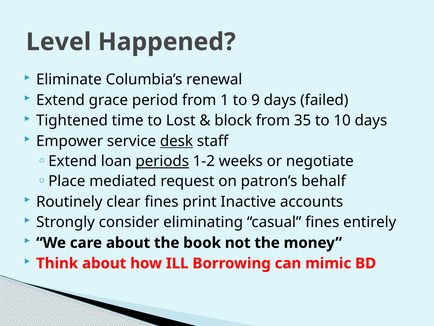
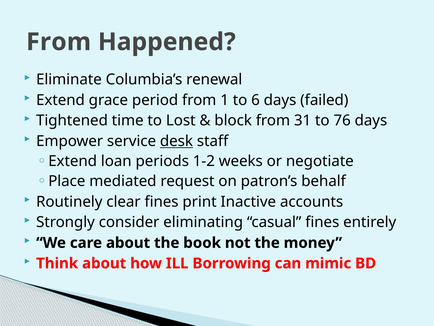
Level at (59, 42): Level -> From
9: 9 -> 6
35: 35 -> 31
10: 10 -> 76
periods underline: present -> none
